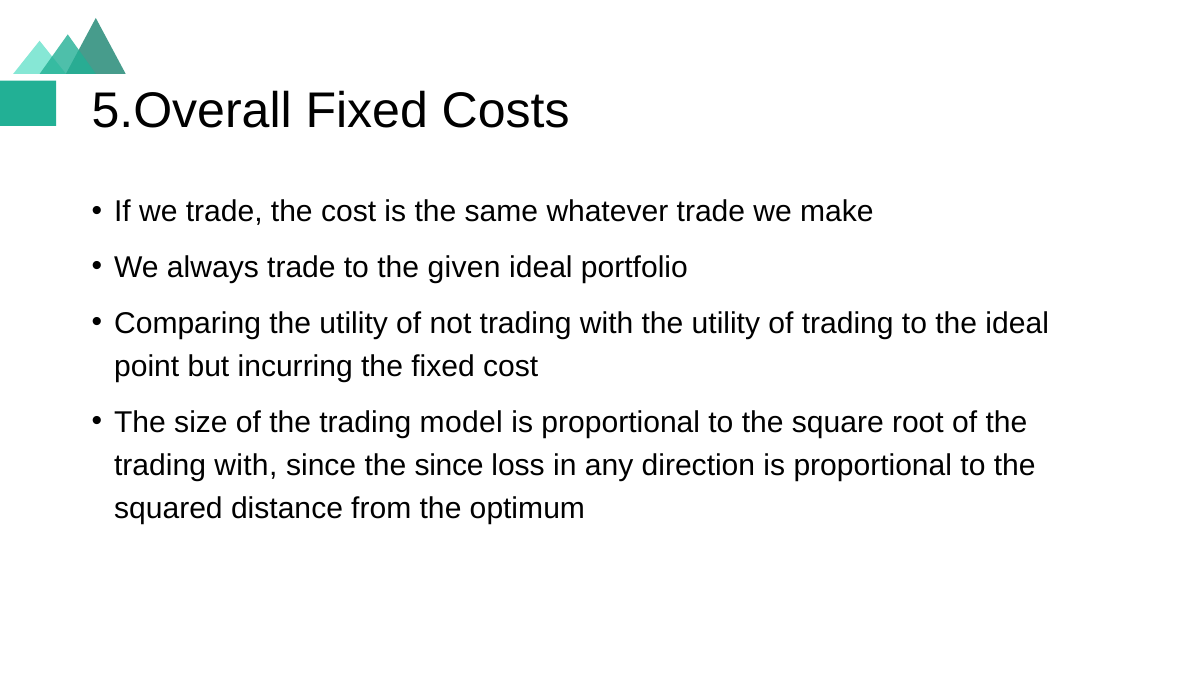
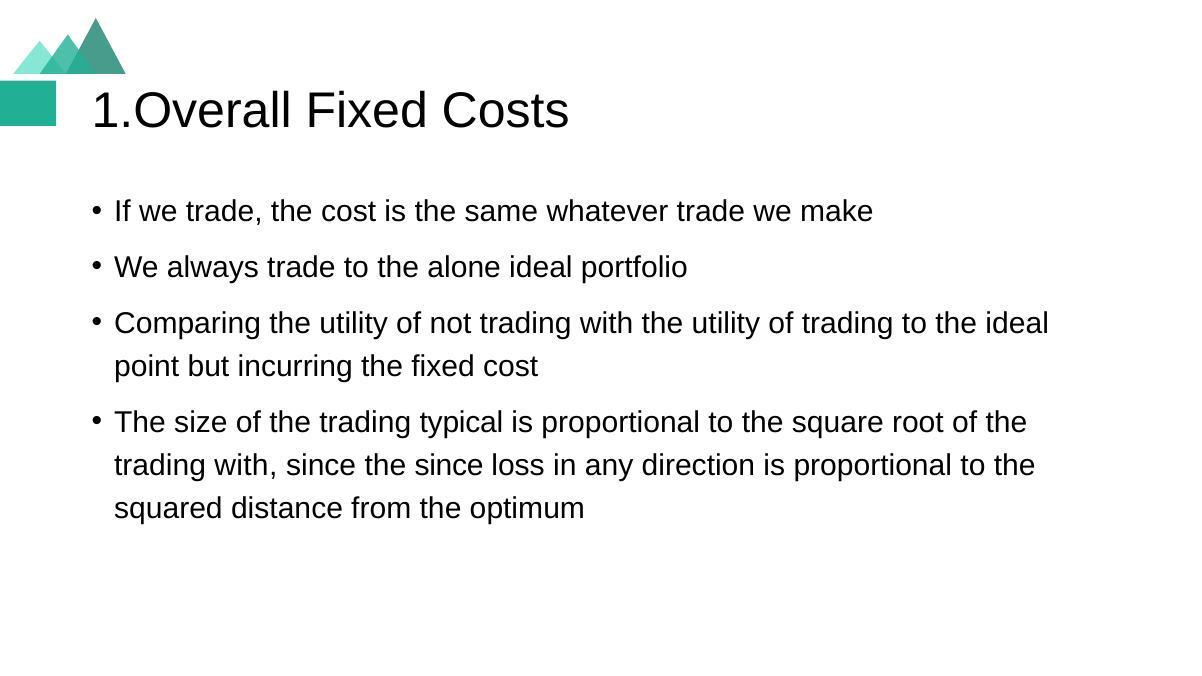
5.Overall: 5.Overall -> 1.Overall
given: given -> alone
model: model -> typical
